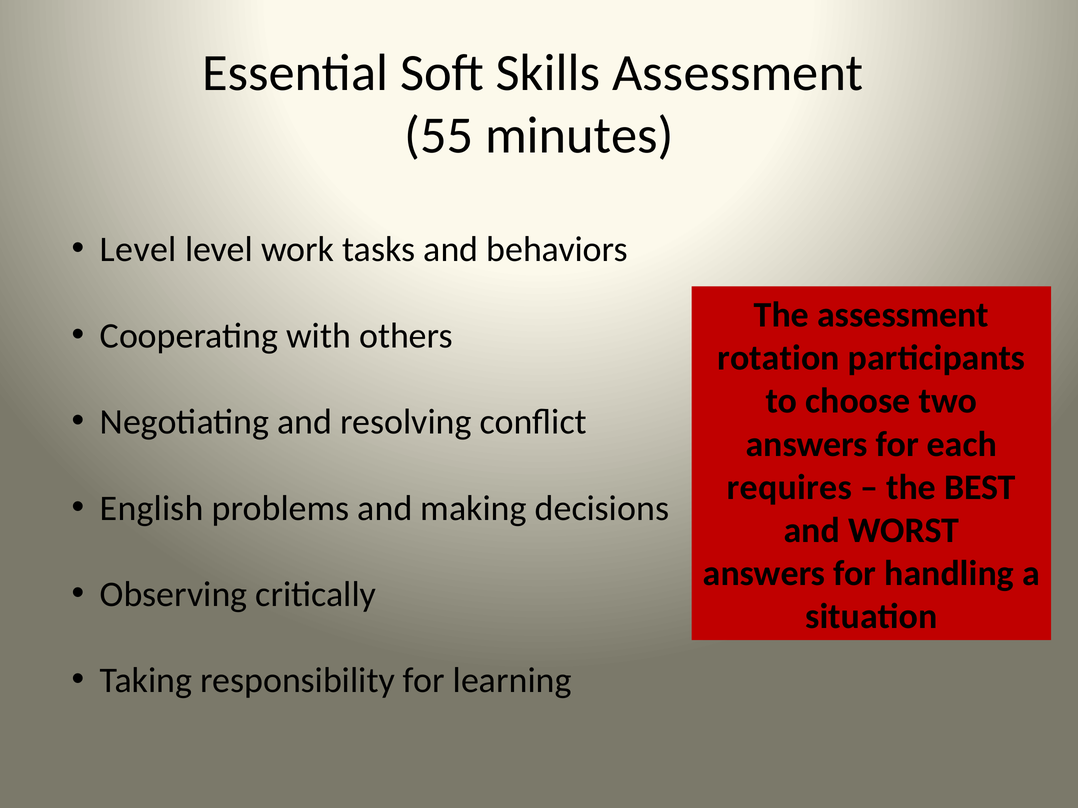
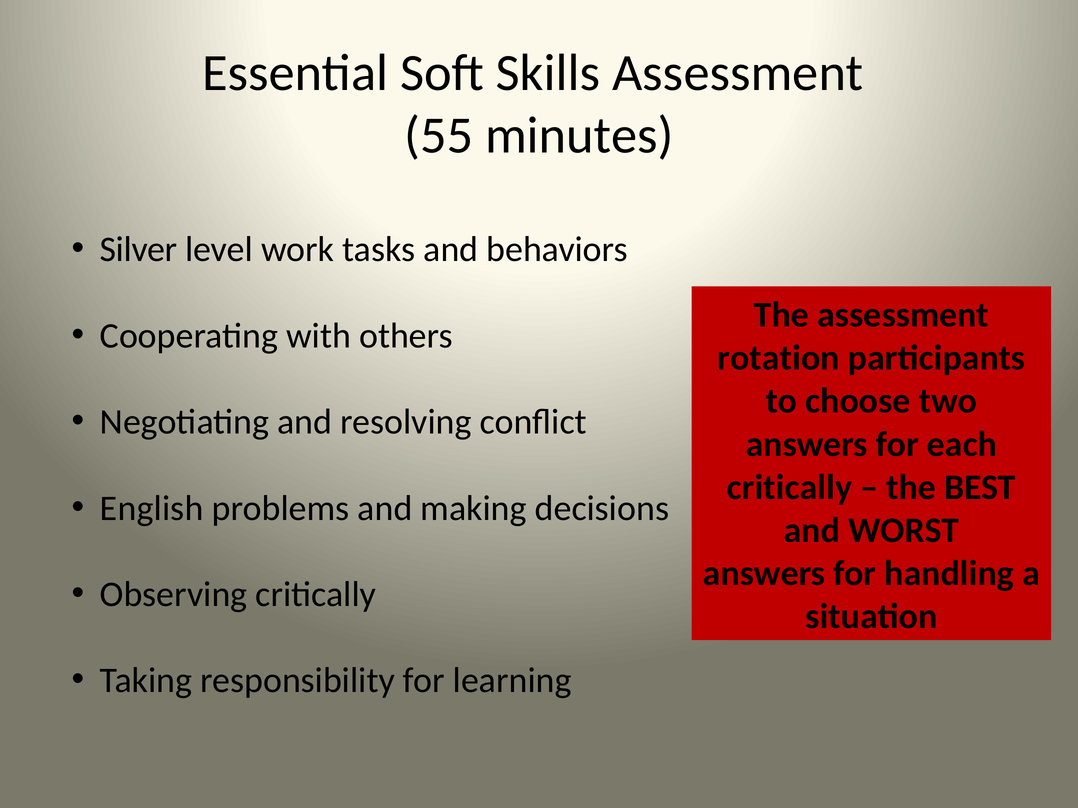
Level at (138, 250): Level -> Silver
requires at (789, 488): requires -> critically
